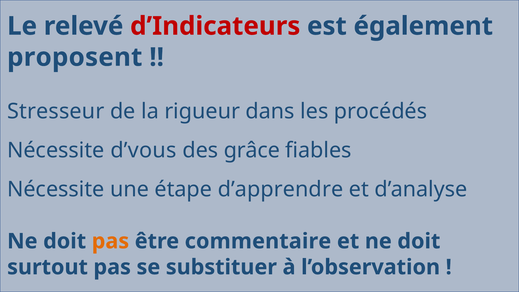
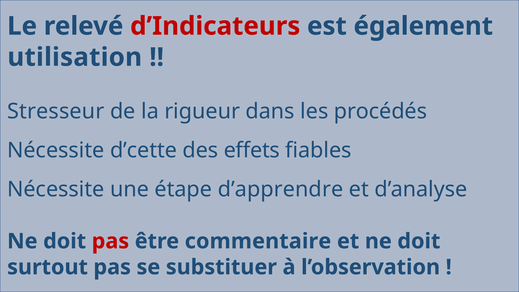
proposent: proposent -> utilisation
d’vous: d’vous -> d’cette
grâce: grâce -> effets
pas at (110, 241) colour: orange -> red
